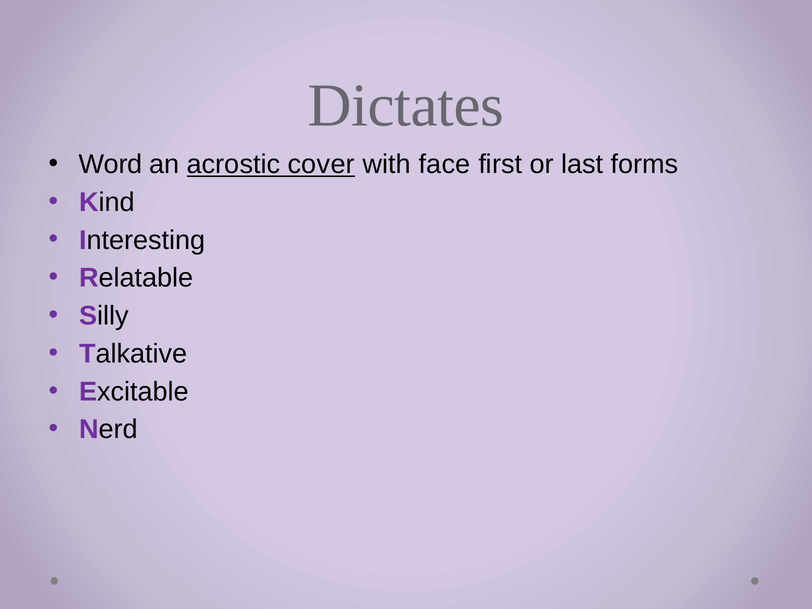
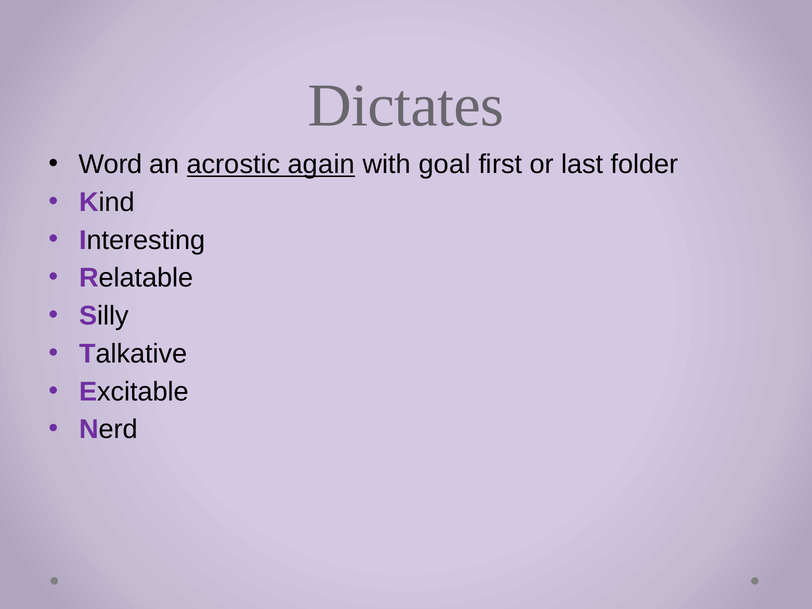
cover: cover -> again
face: face -> goal
forms: forms -> folder
